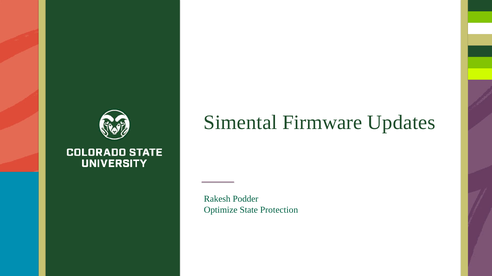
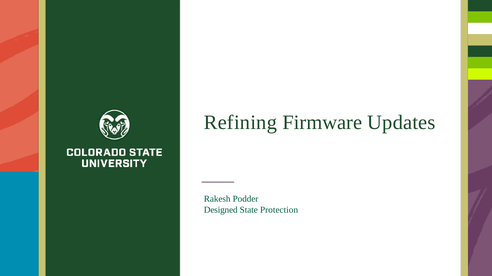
Simental: Simental -> Refining
Optimize: Optimize -> Designed
